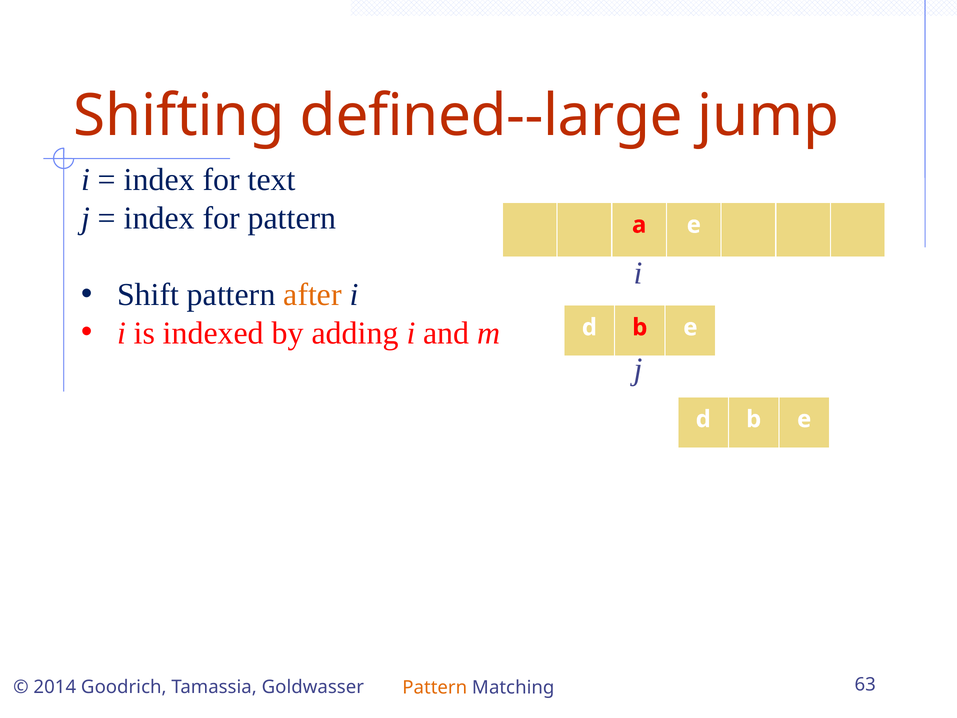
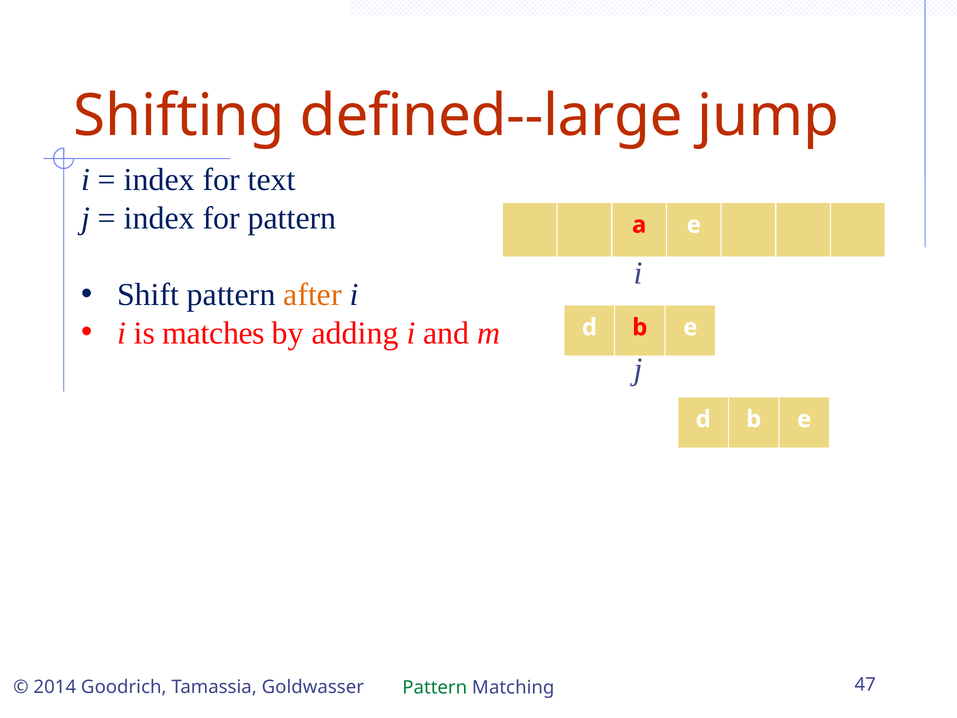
indexed: indexed -> matches
Pattern at (435, 687) colour: orange -> green
63: 63 -> 47
